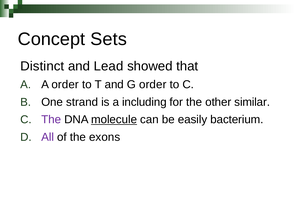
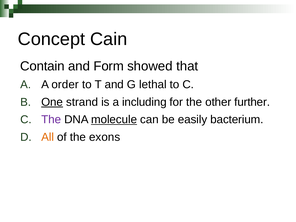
Sets: Sets -> Cain
Distinct: Distinct -> Contain
Lead: Lead -> Form
G order: order -> lethal
One underline: none -> present
similar: similar -> further
All colour: purple -> orange
